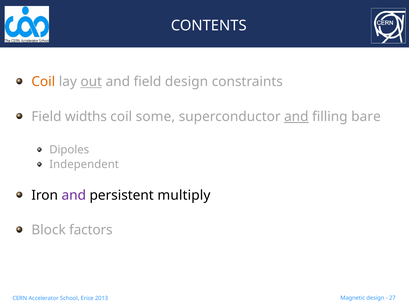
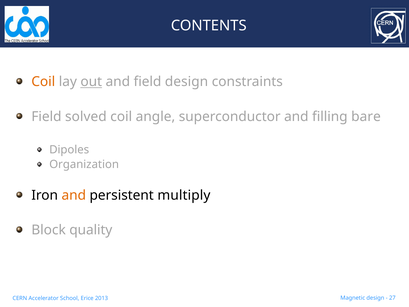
widths: widths -> solved
some: some -> angle
and at (296, 117) underline: present -> none
Independent: Independent -> Organization
and at (74, 195) colour: purple -> orange
factors: factors -> quality
